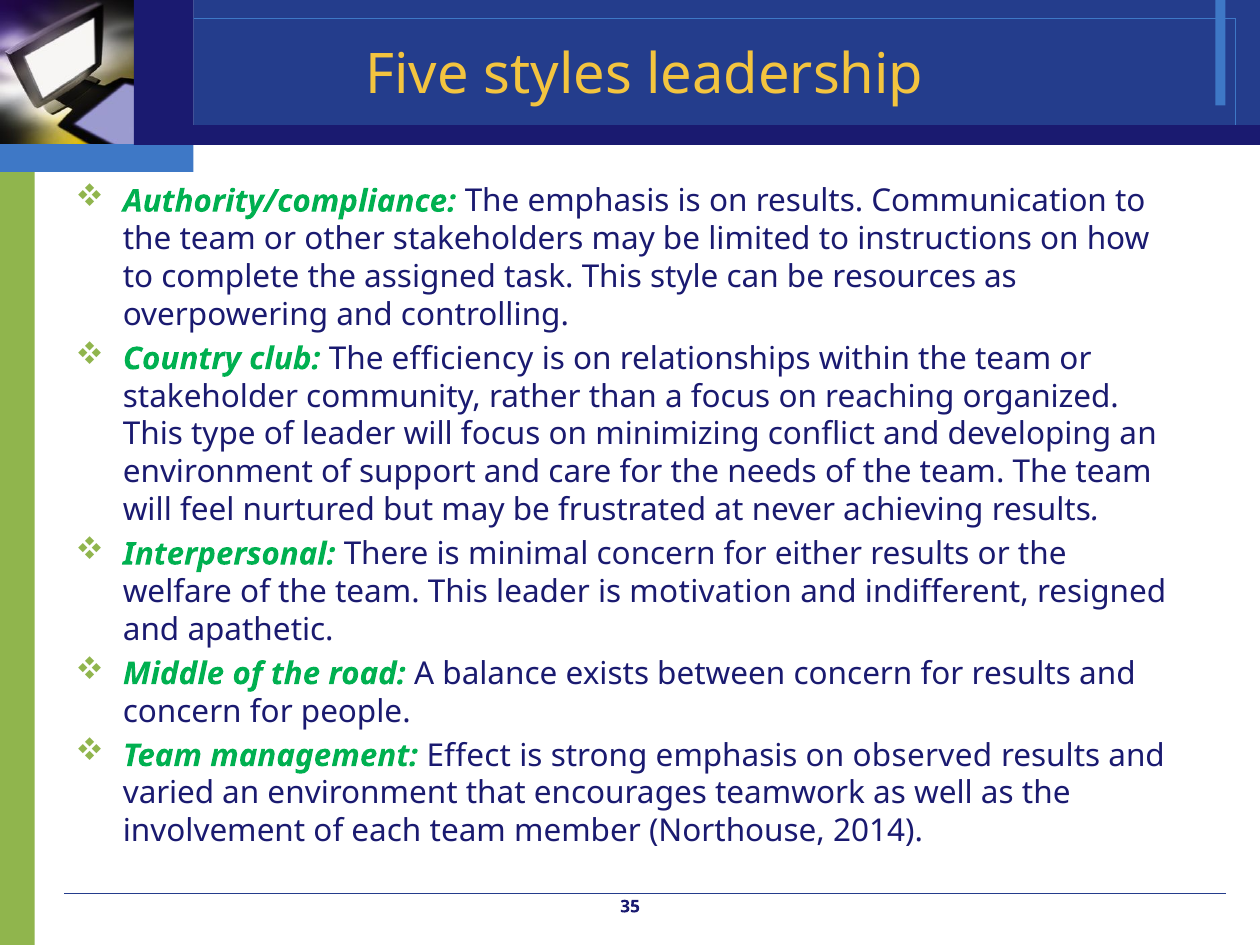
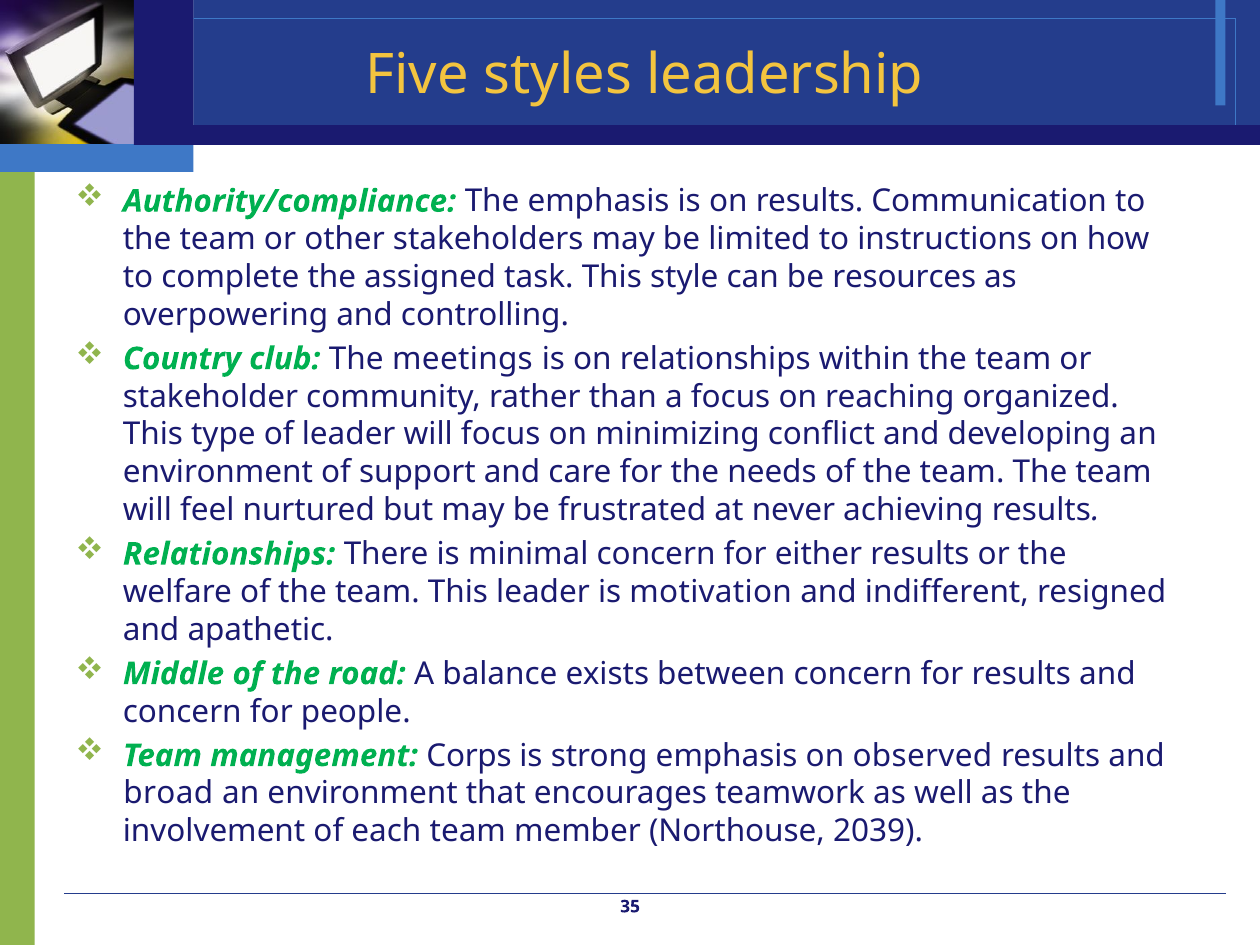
efficiency: efficiency -> meetings
Interpersonal at (229, 554): Interpersonal -> Relationships
Effect: Effect -> Corps
varied: varied -> broad
2014: 2014 -> 2039
